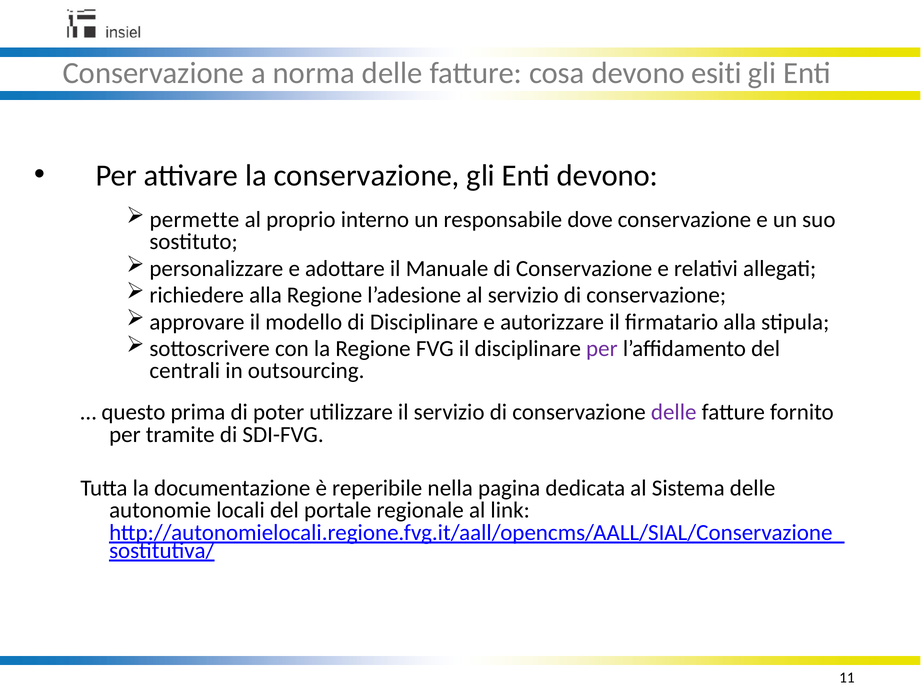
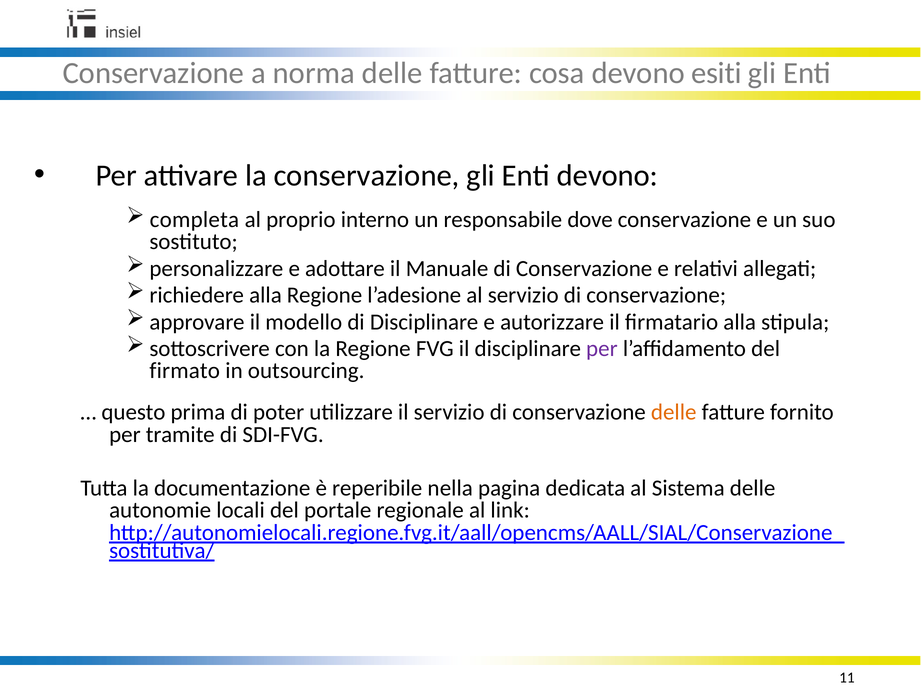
permette: permette -> completa
centrali: centrali -> firmato
delle at (674, 412) colour: purple -> orange
